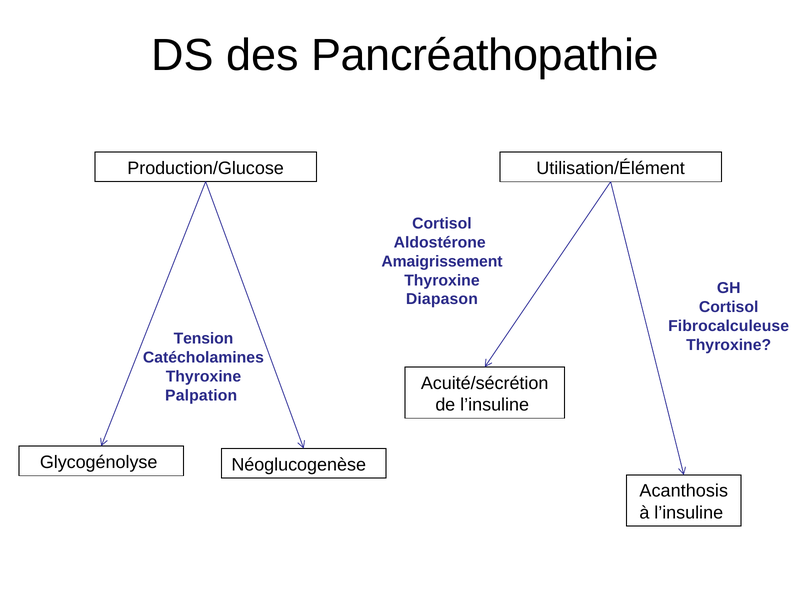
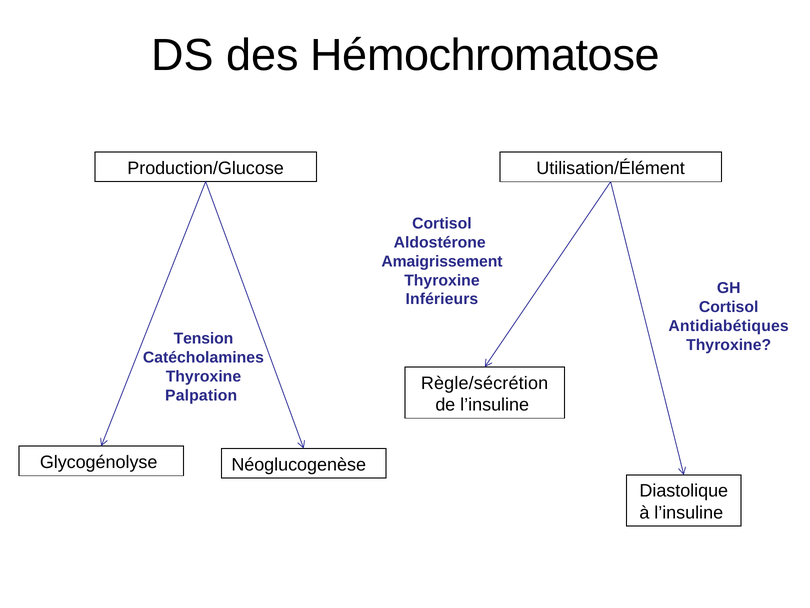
Pancréathopathie: Pancréathopathie -> Hémochromatose
Diapason: Diapason -> Inférieurs
Fibrocalculeuse: Fibrocalculeuse -> Antidiabétiques
Acuité/sécrétion: Acuité/sécrétion -> Règle/sécrétion
Acanthosis: Acanthosis -> Diastolique
